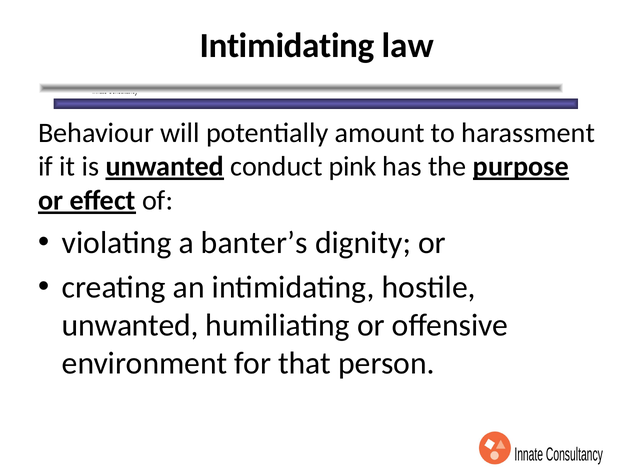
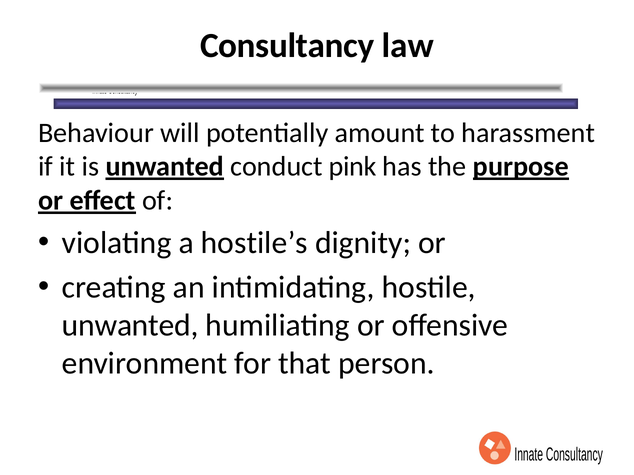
Intimidating at (287, 46): Intimidating -> Consultancy
banter’s: banter’s -> hostile’s
